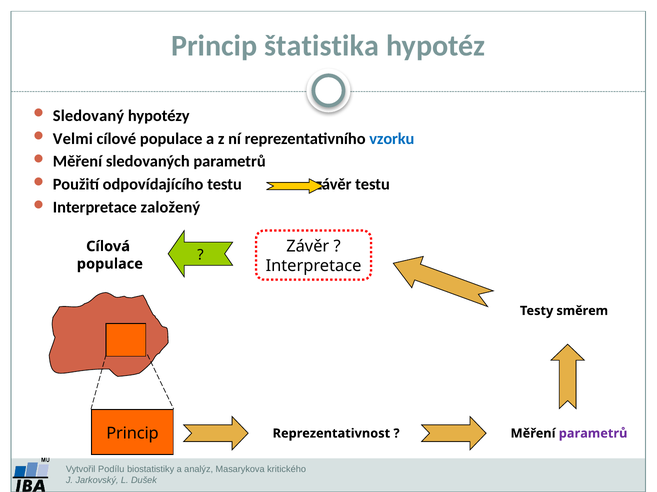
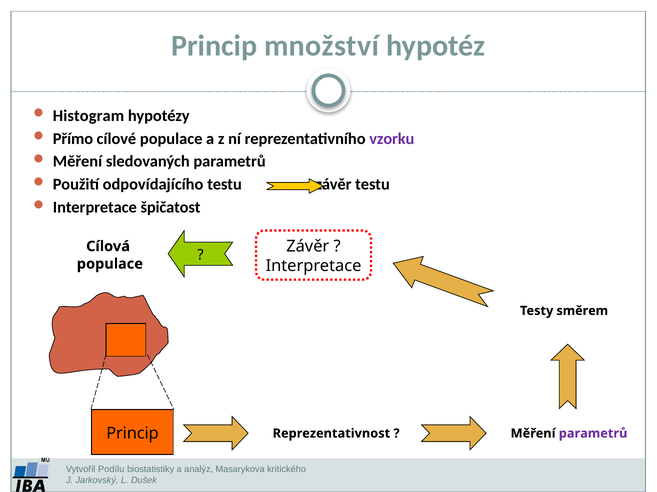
štatistika: štatistika -> množství
Sledovaný: Sledovaný -> Histogram
Velmi: Velmi -> Přímo
vzorku colour: blue -> purple
založený: založený -> špičatost
